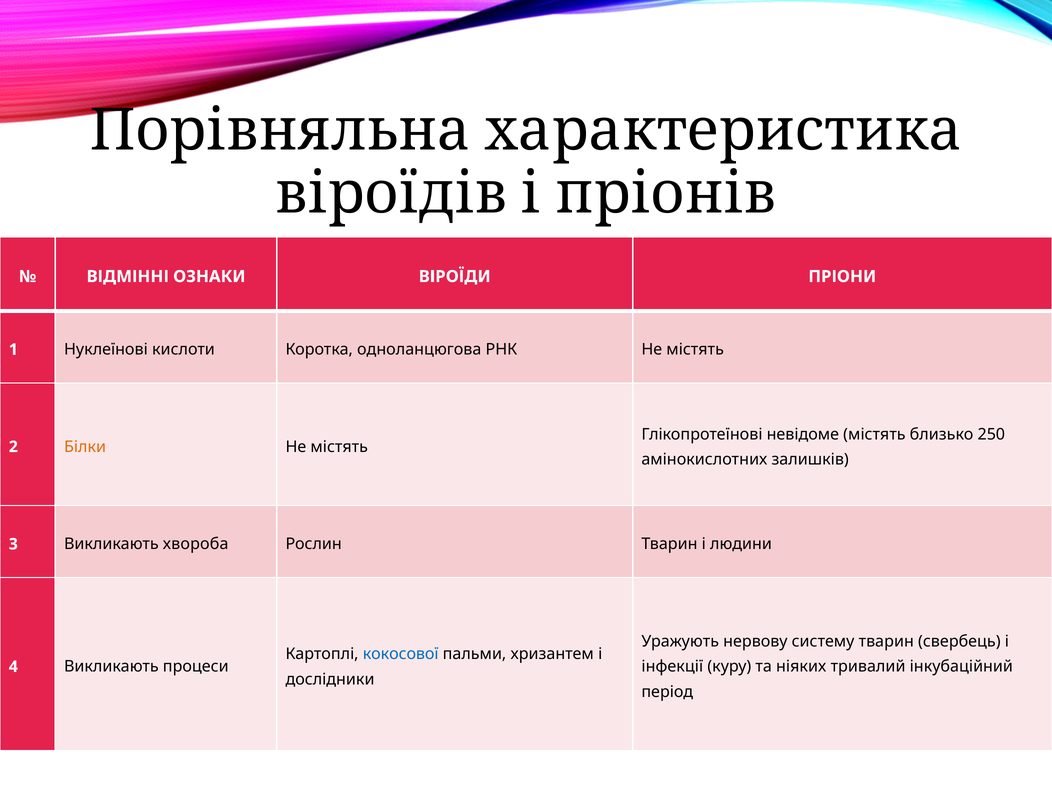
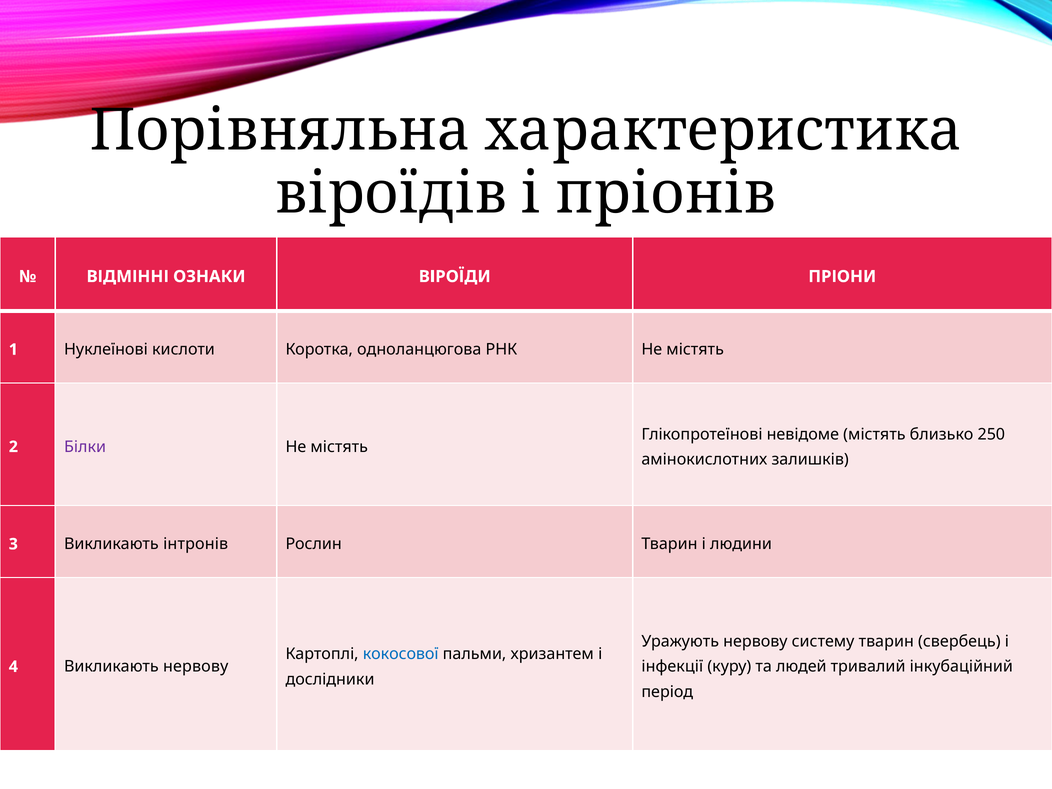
Білки colour: orange -> purple
хвороба: хвороба -> інтронів
ніяких: ніяких -> людей
Викликають процеси: процеси -> нервову
